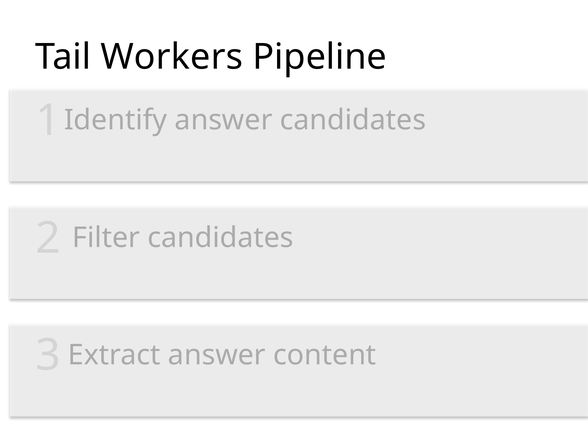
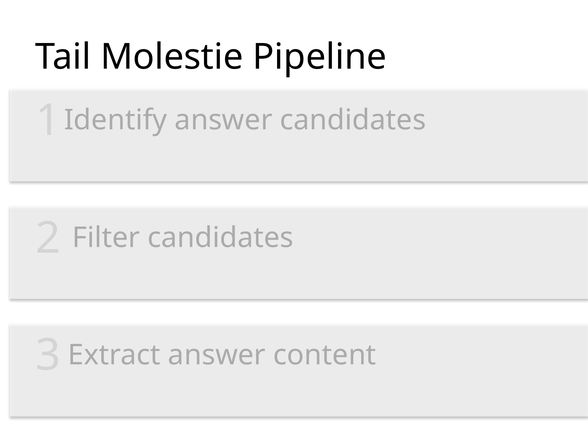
Workers: Workers -> Molestie
